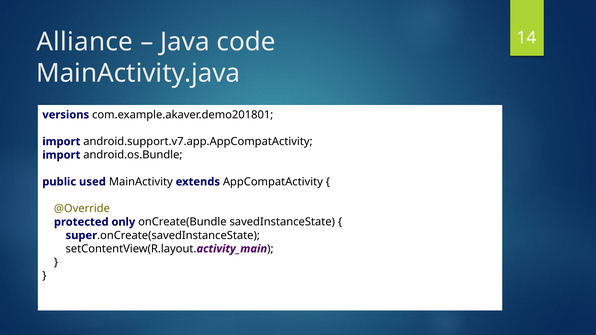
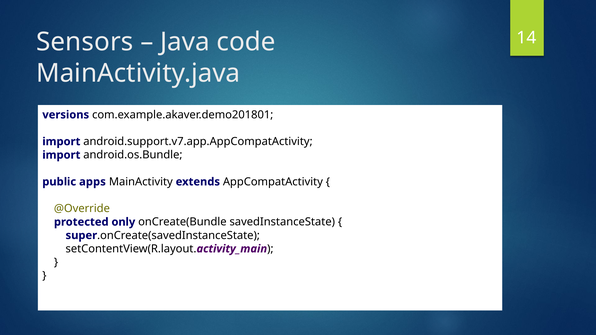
Alliance: Alliance -> Sensors
used: used -> apps
